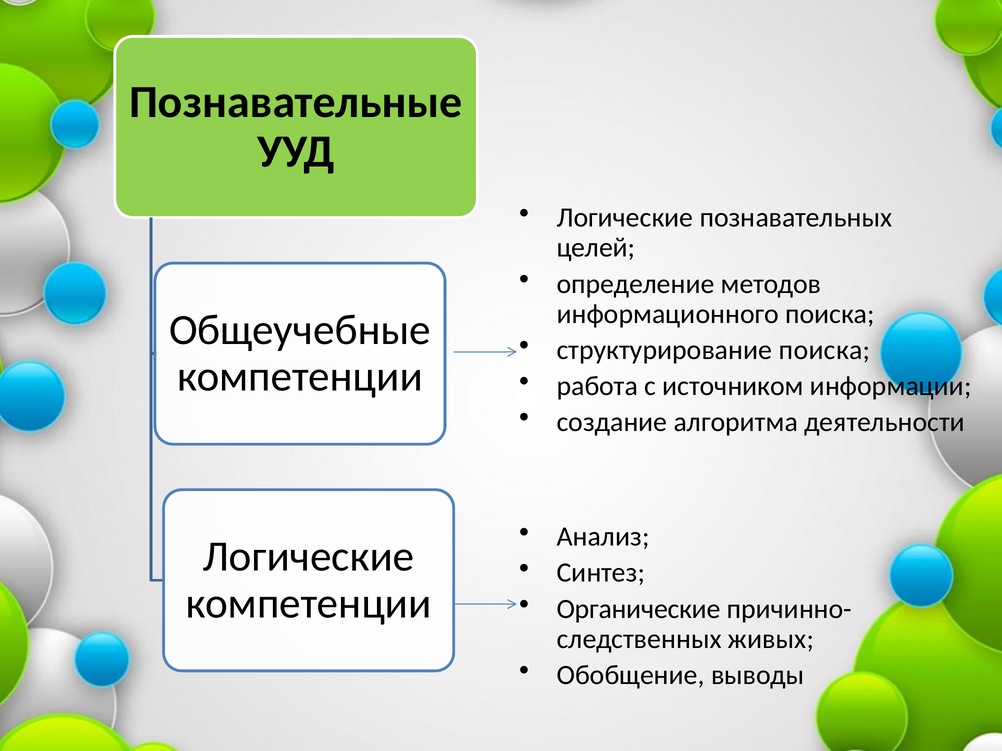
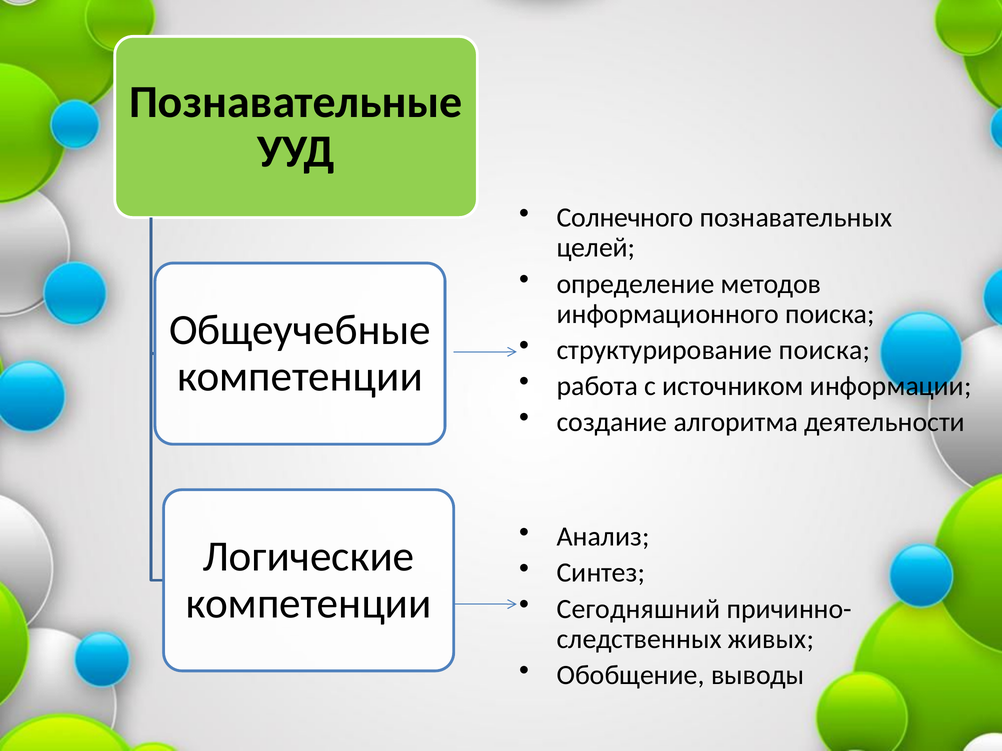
Логические at (625, 218): Логические -> Солнечного
Органические: Органические -> Сегодняшний
